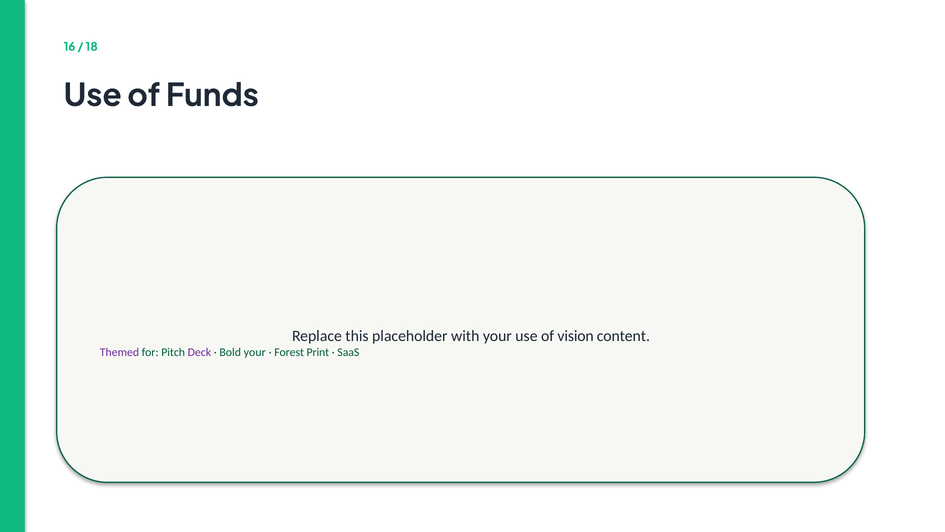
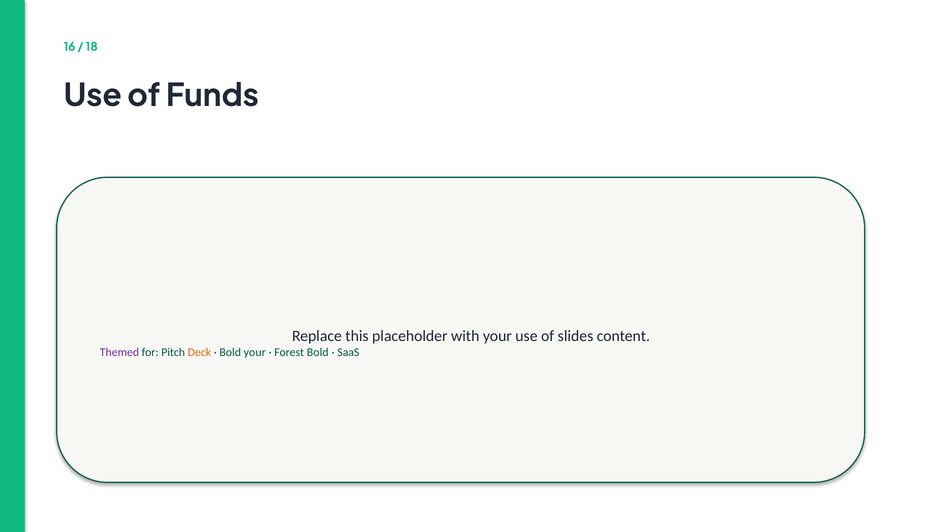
vision: vision -> slides
Deck colour: purple -> orange
Forest Print: Print -> Bold
